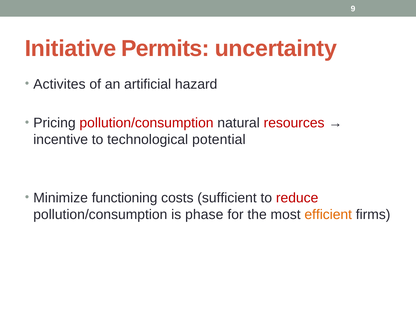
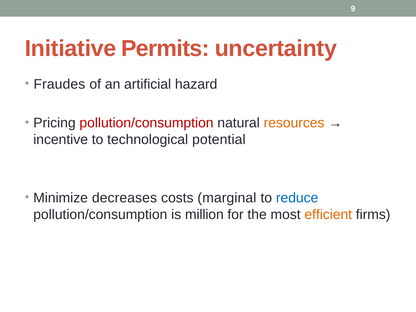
Activites: Activites -> Fraudes
resources colour: red -> orange
functioning: functioning -> decreases
sufficient: sufficient -> marginal
reduce colour: red -> blue
phase: phase -> million
